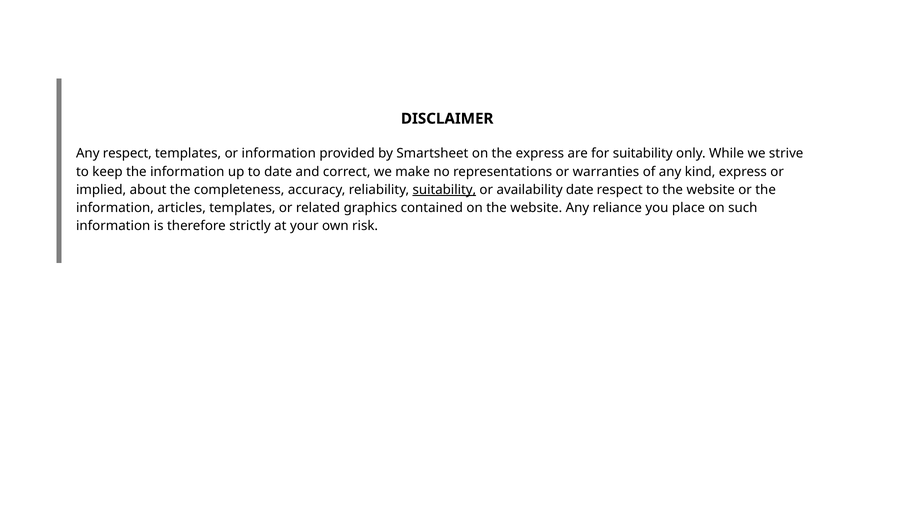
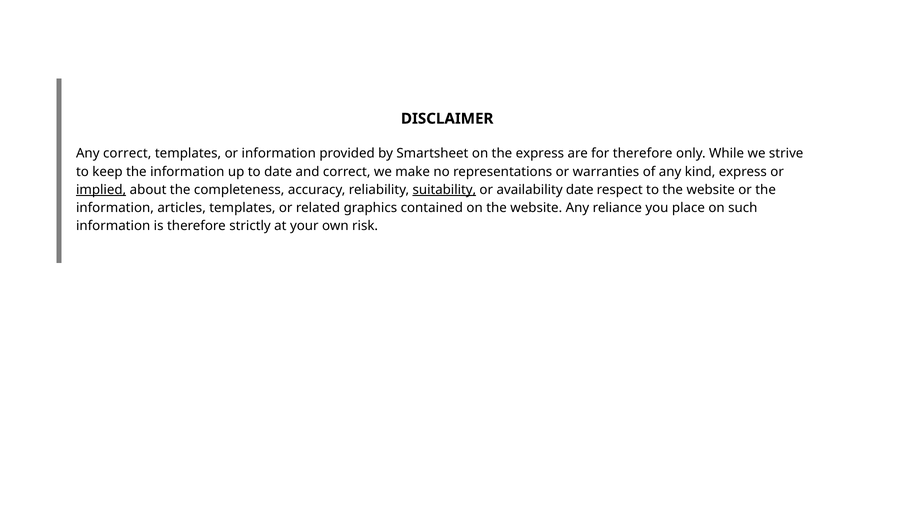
Any respect: respect -> correct
for suitability: suitability -> therefore
implied underline: none -> present
